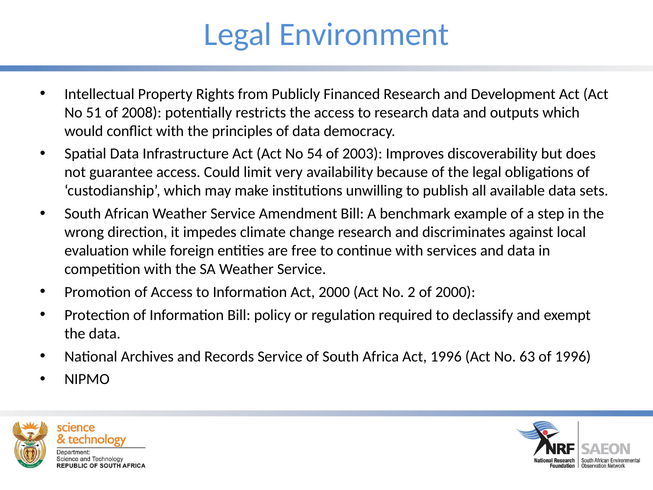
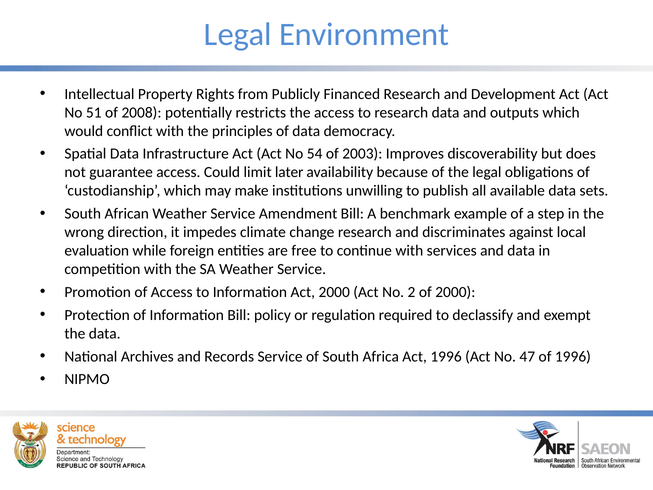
very: very -> later
63: 63 -> 47
